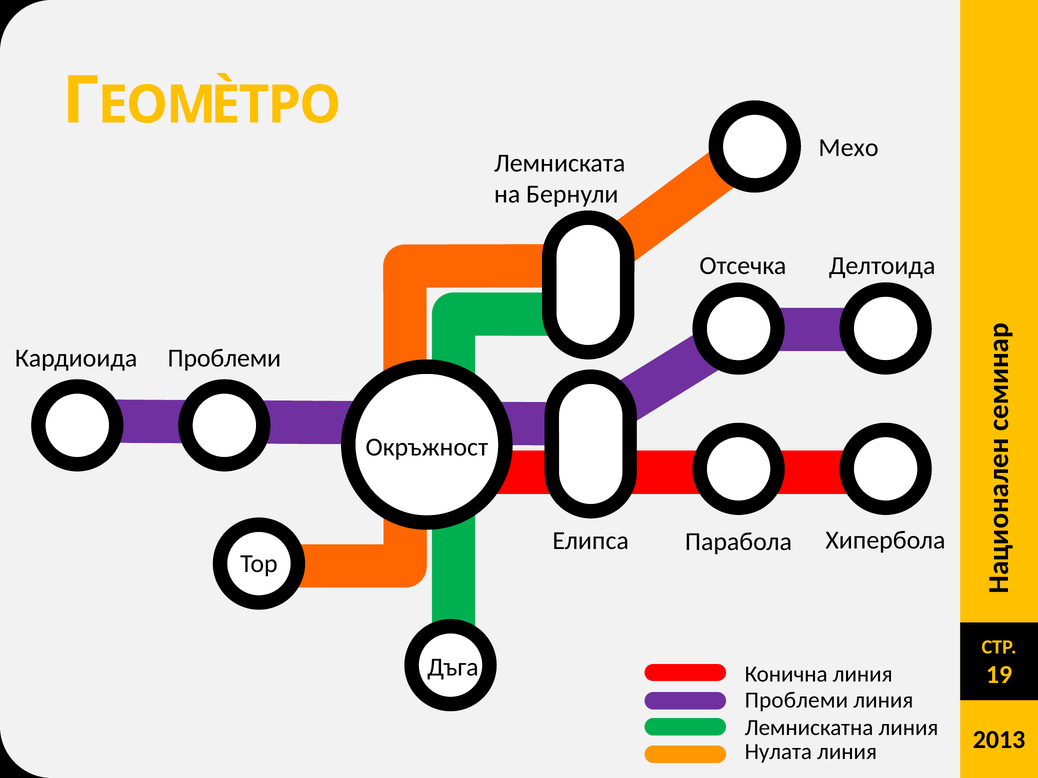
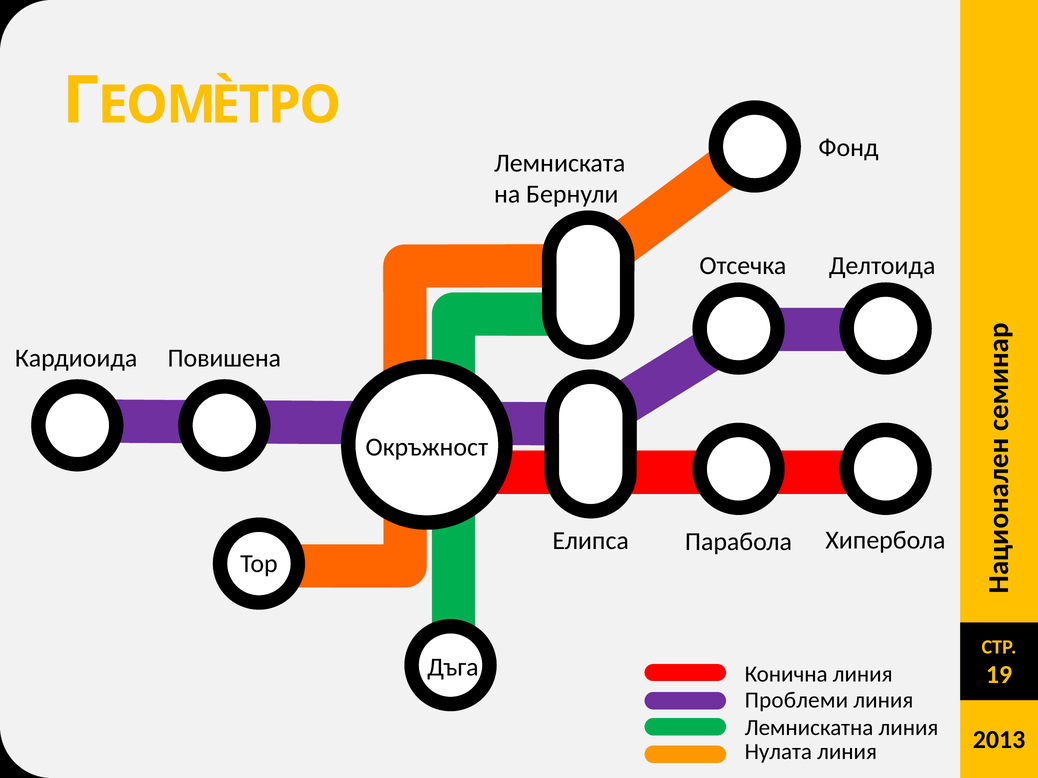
Мехо: Мехо -> Фонд
Кардиоида Проблеми: Проблеми -> Повишена
